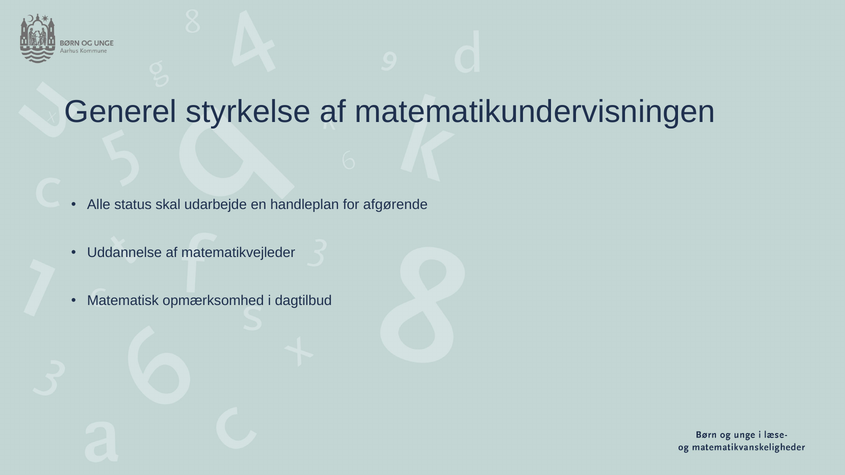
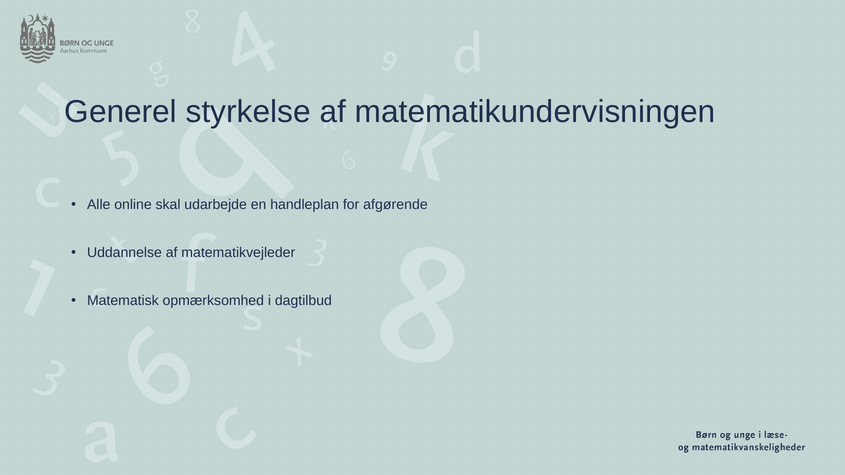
status: status -> online
